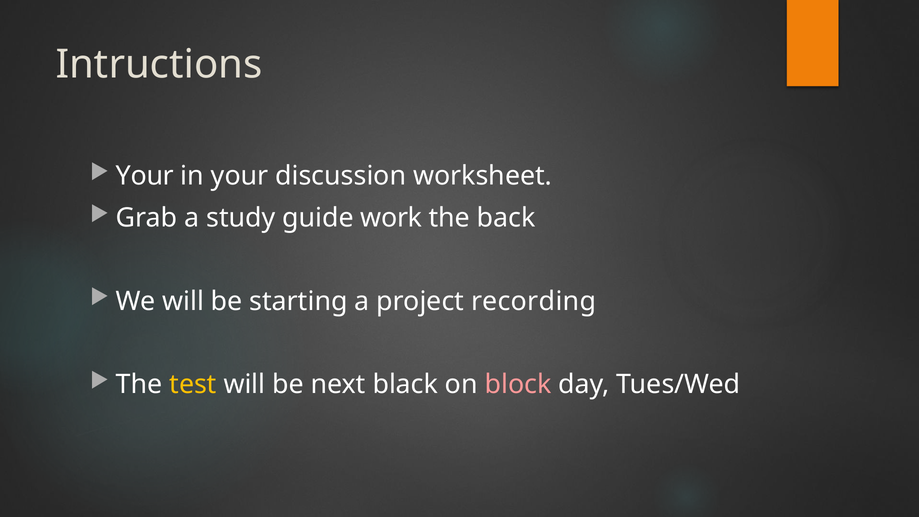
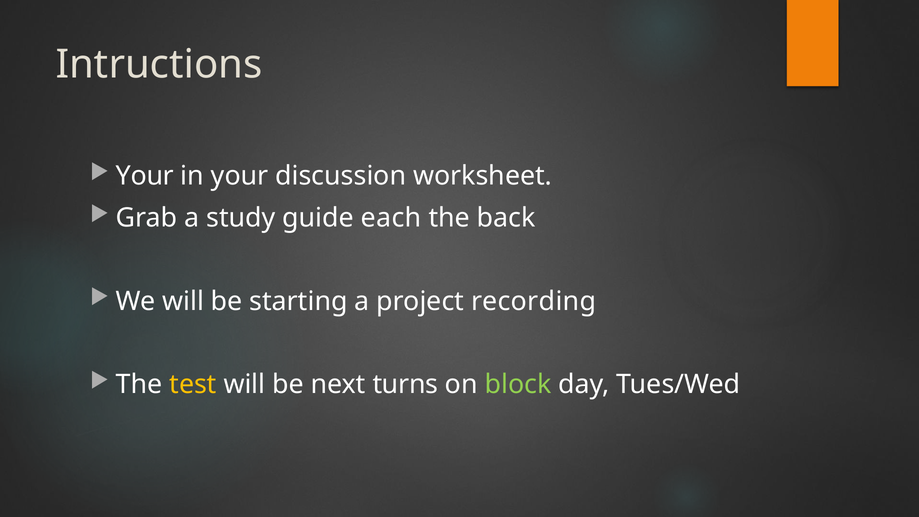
work: work -> each
black: black -> turns
block colour: pink -> light green
